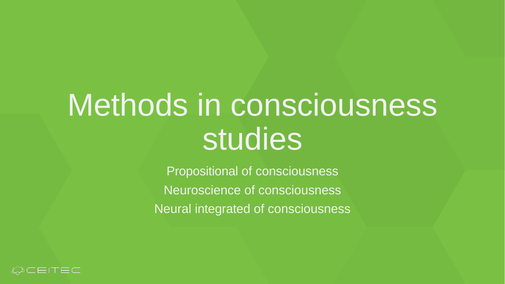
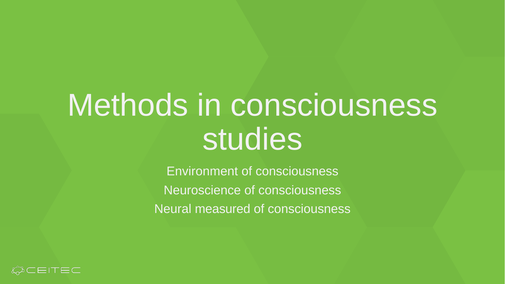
Propositional: Propositional -> Environment
integrated: integrated -> measured
